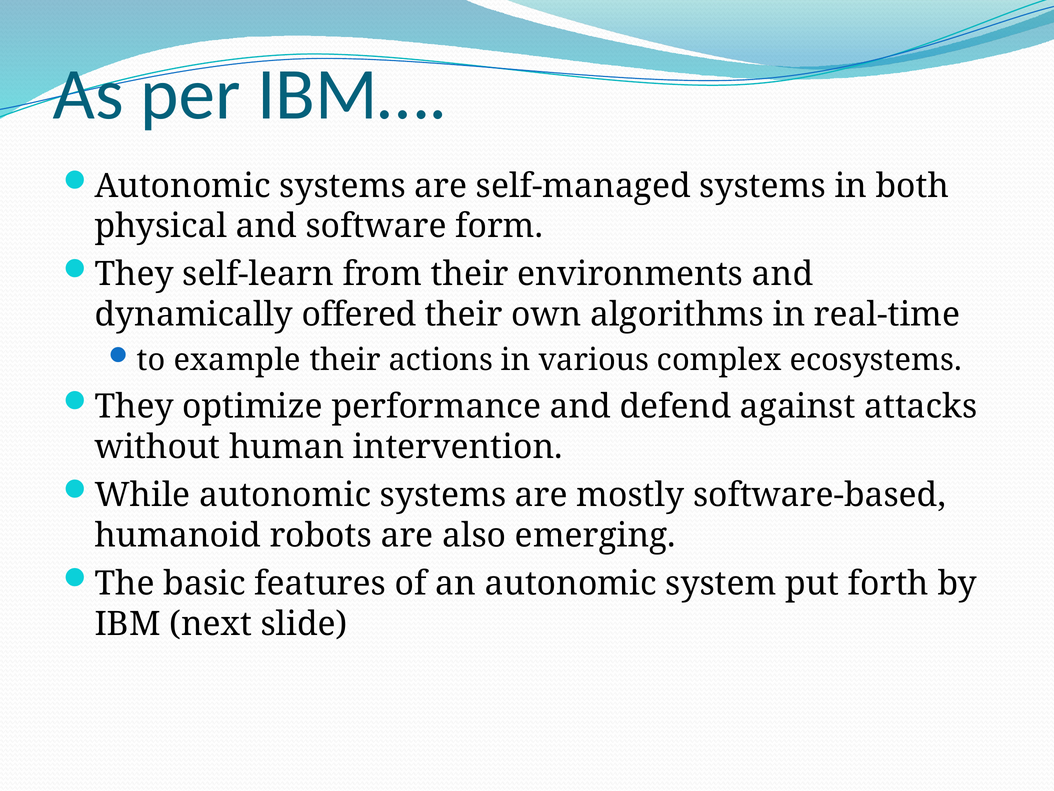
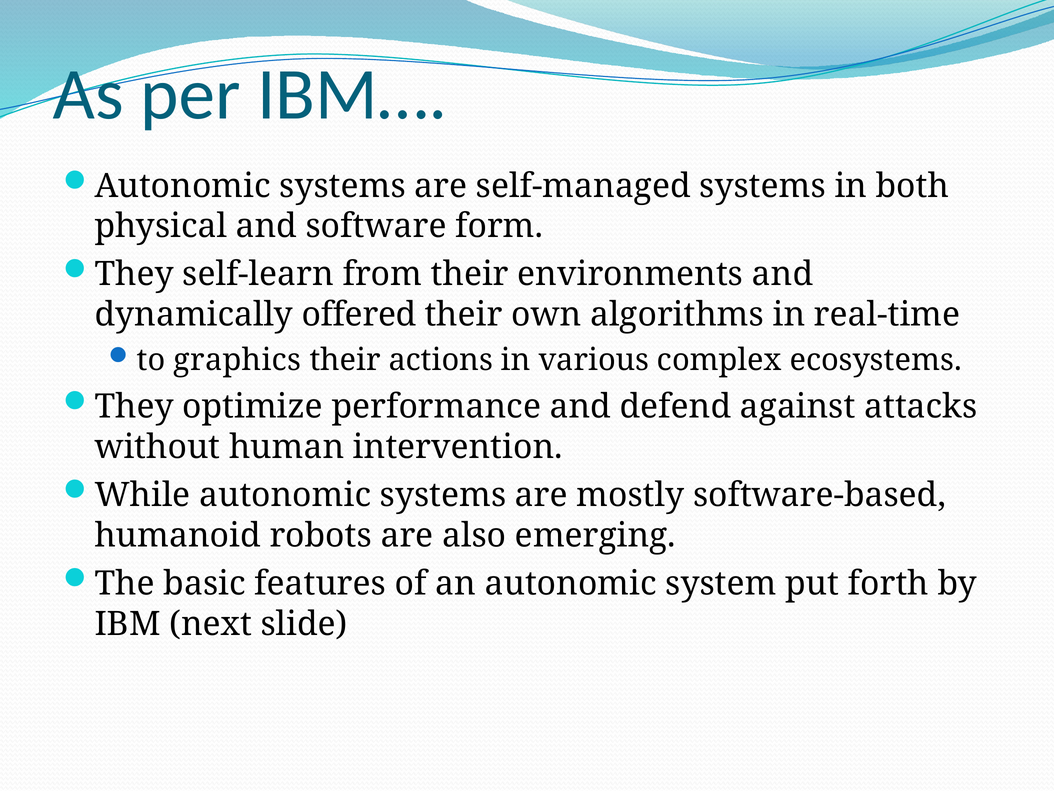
example: example -> graphics
